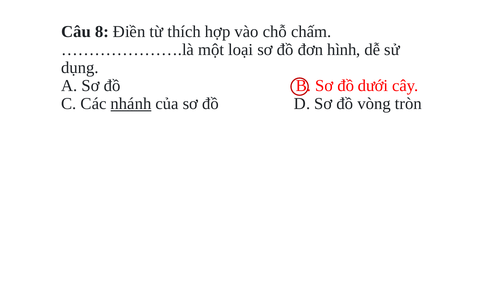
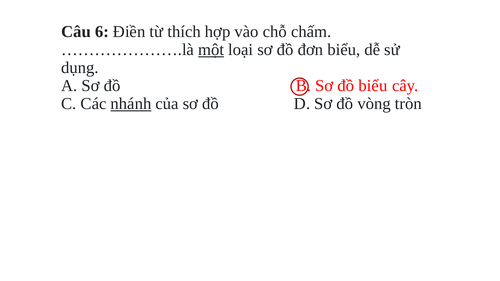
8: 8 -> 6
một underline: none -> present
đơn hình: hình -> biểu
đồ dưới: dưới -> biểu
